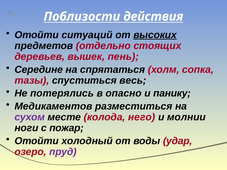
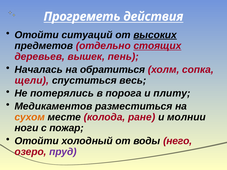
Поблизости: Поблизости -> Прогреметь
стоящих underline: none -> present
Середине: Середине -> Началась
спрятаться: спрятаться -> обратиться
тазы: тазы -> щели
опасно: опасно -> порога
панику: панику -> плиту
сухом colour: purple -> orange
него: него -> ране
удар: удар -> него
